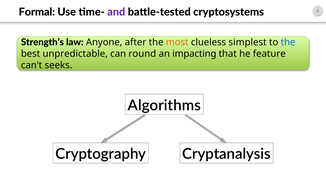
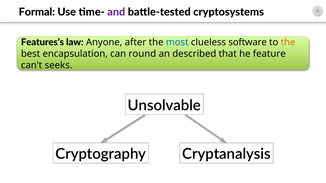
Strength’s: Strength’s -> Features’s
most colour: orange -> blue
simplest: simplest -> software
the at (288, 42) colour: blue -> orange
unpredictable: unpredictable -> encapsulation
impacting: impacting -> described
Algorithms: Algorithms -> Unsolvable
